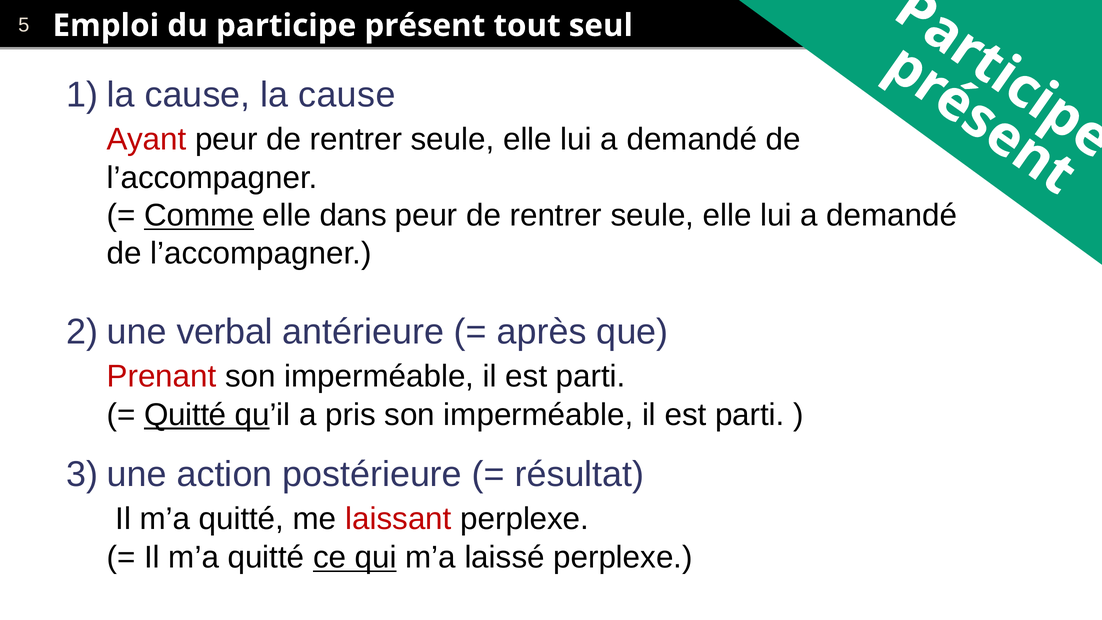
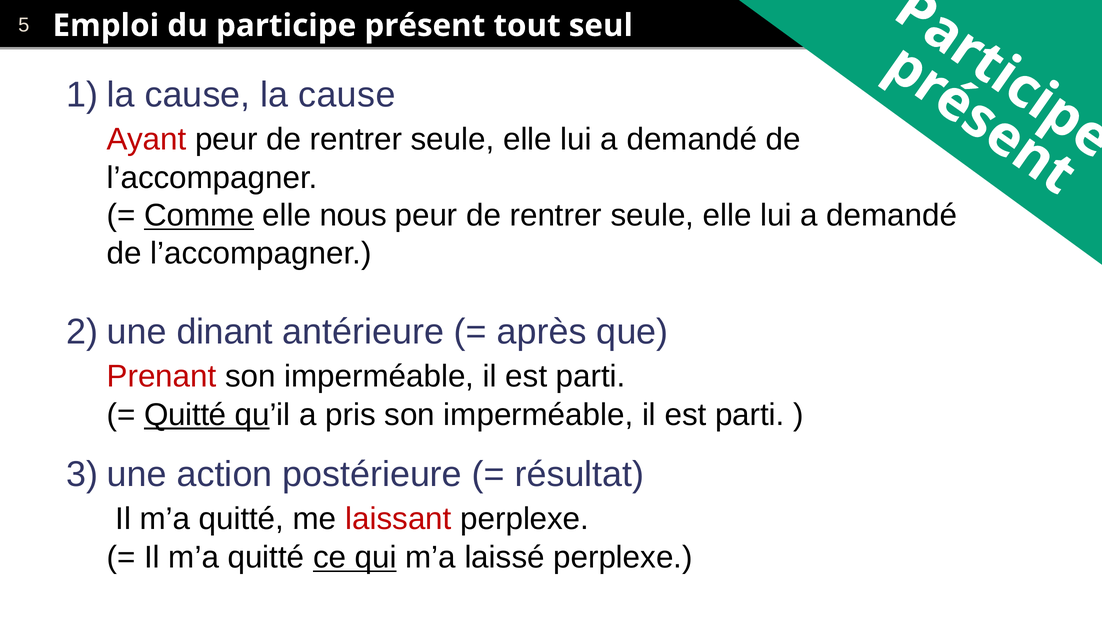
dans: dans -> nous
verbal: verbal -> dinant
